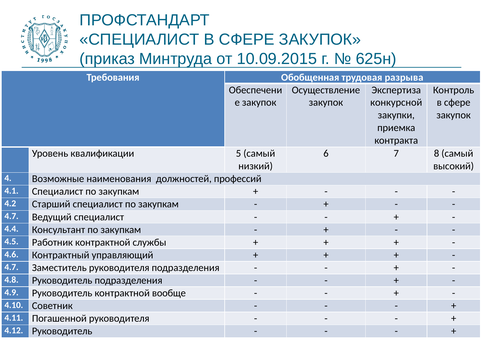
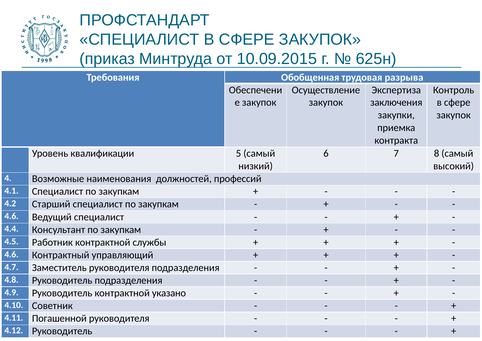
конкурсной: конкурсной -> заключения
4.7 at (12, 216): 4.7 -> 4.6
вообще: вообще -> указано
